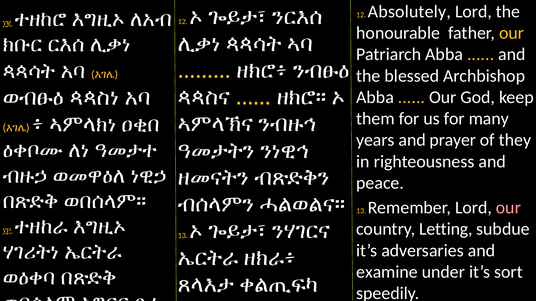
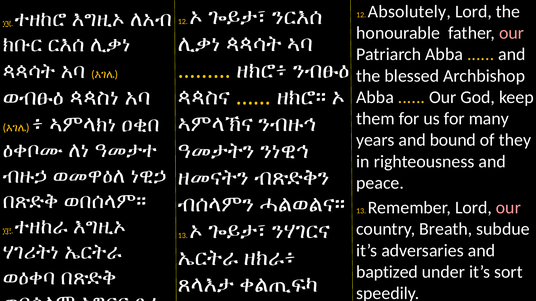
our at (512, 33) colour: yellow -> pink
prayer: prayer -> bound
Letting: Letting -> Breath
examine: examine -> baptized
